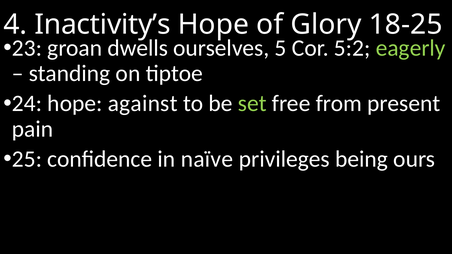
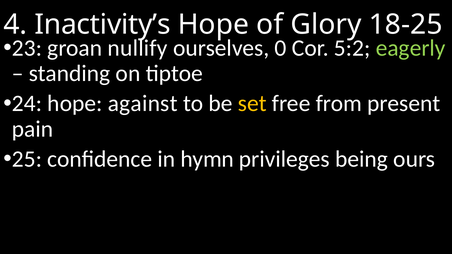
dwells: dwells -> nullify
5: 5 -> 0
set colour: light green -> yellow
naïve: naïve -> hymn
